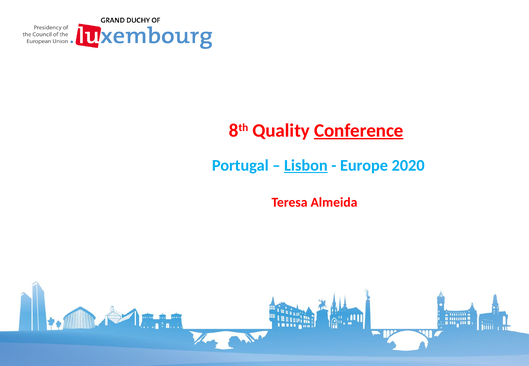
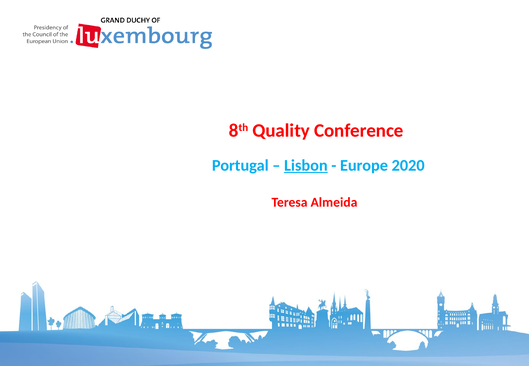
Conference underline: present -> none
